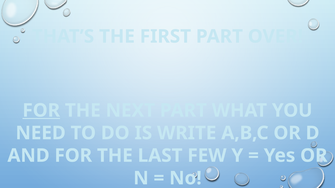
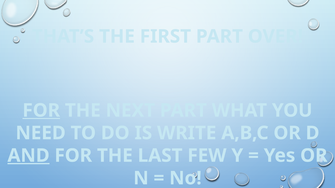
AND underline: none -> present
